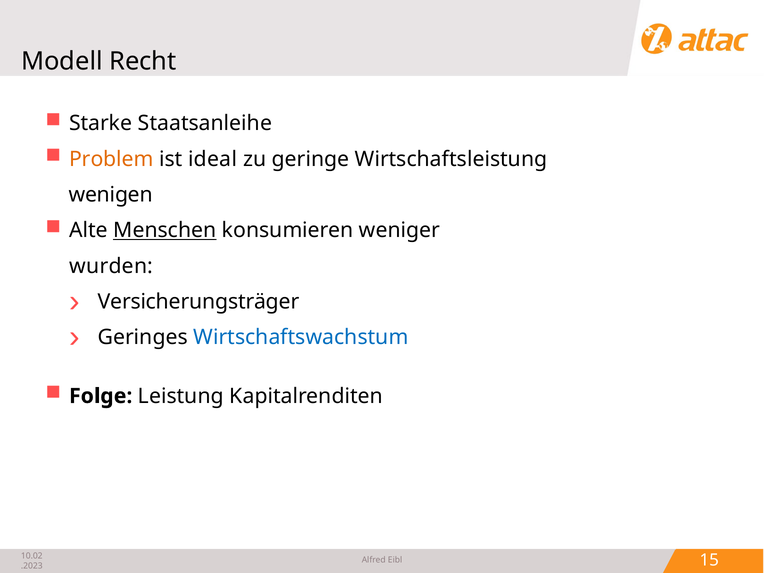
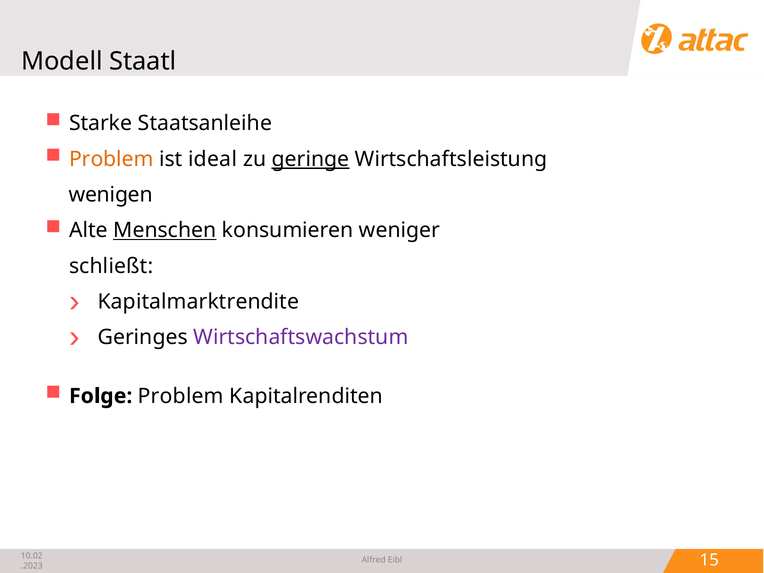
Recht: Recht -> Staatl
geringe underline: none -> present
wurden: wurden -> schließt
Versicherungsträger: Versicherungsträger -> Kapitalmarktrendite
Wirtschaftswachstum colour: blue -> purple
Folge Leistung: Leistung -> Problem
